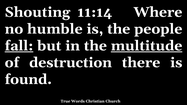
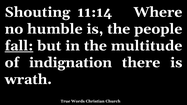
multitude underline: present -> none
destruction: destruction -> indignation
found: found -> wrath
